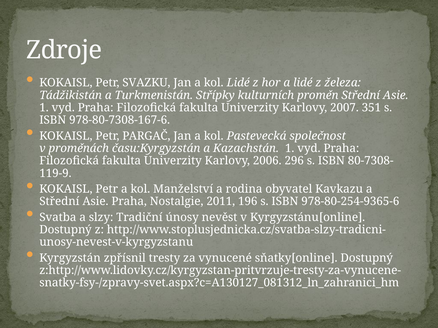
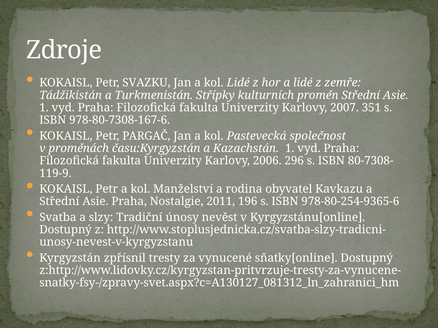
železa: železa -> zemře
